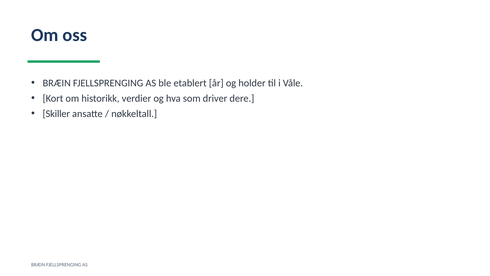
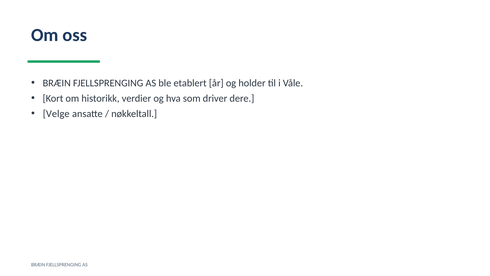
Skiller: Skiller -> Velge
